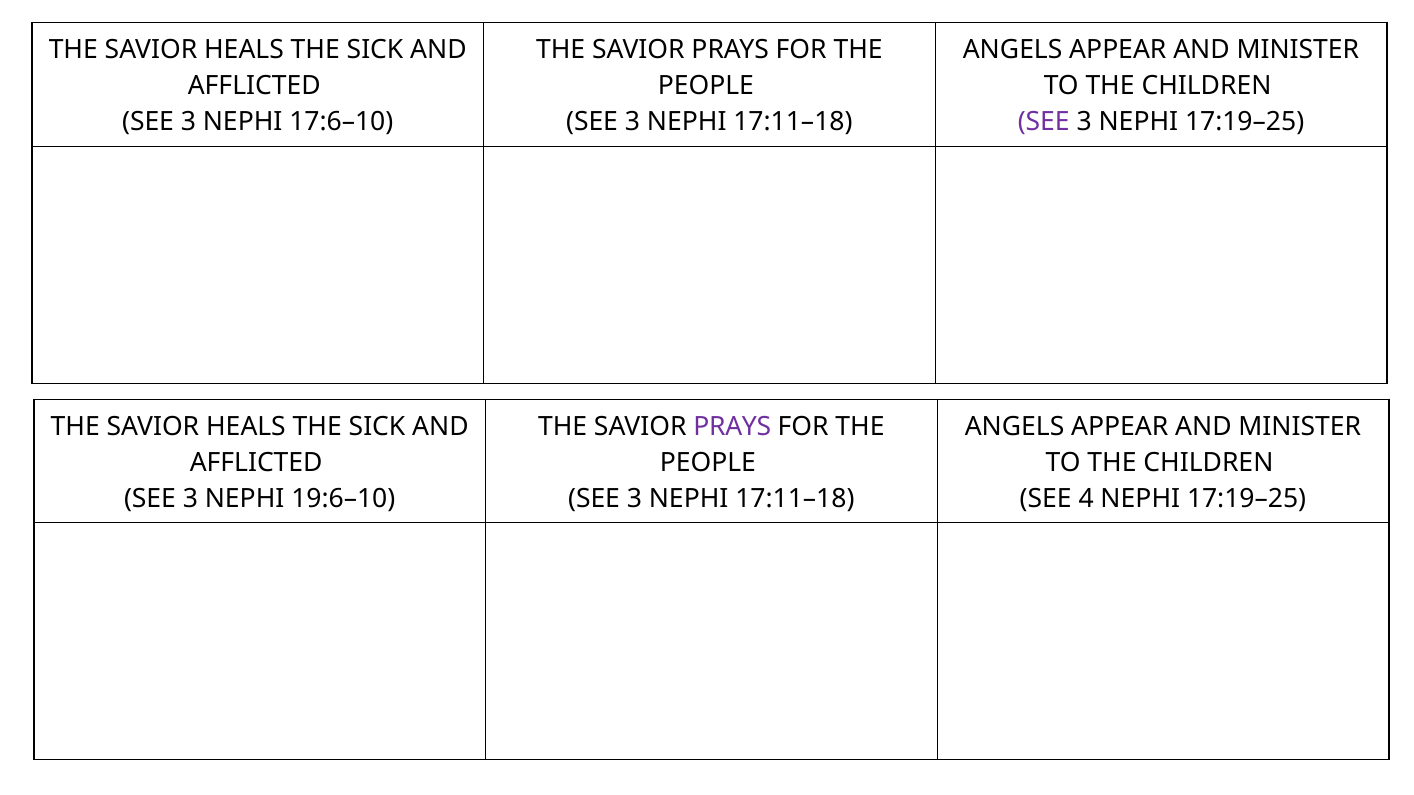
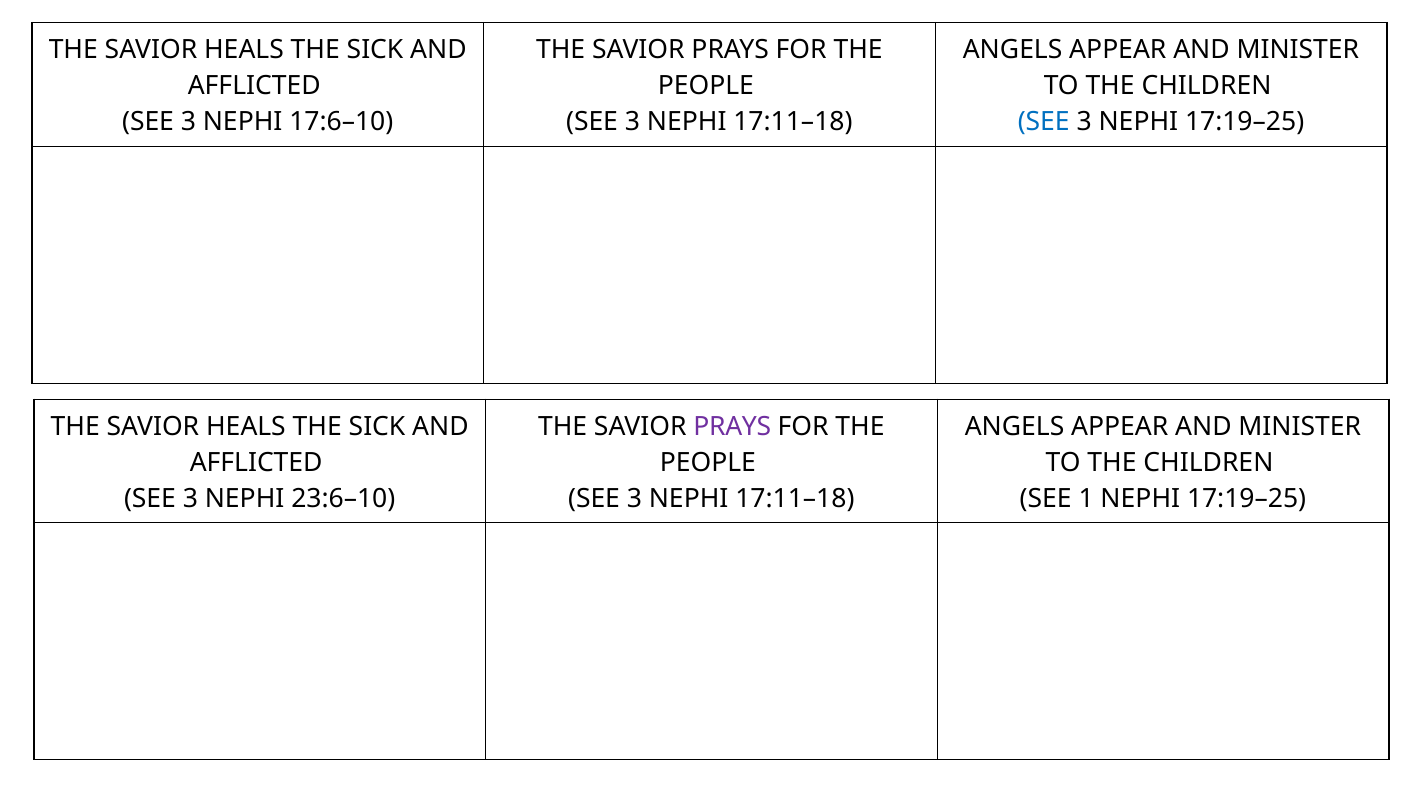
SEE at (1044, 122) colour: purple -> blue
19:6–10: 19:6–10 -> 23:6–10
4: 4 -> 1
